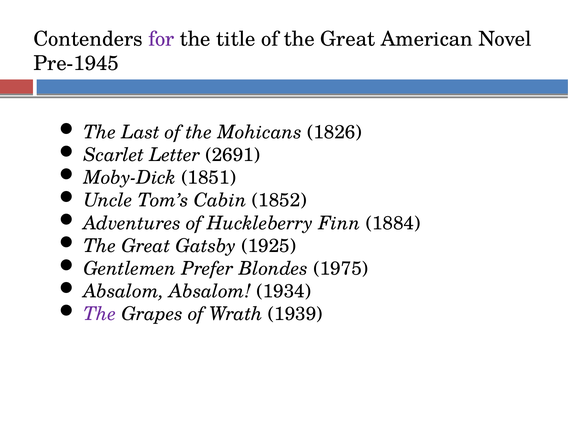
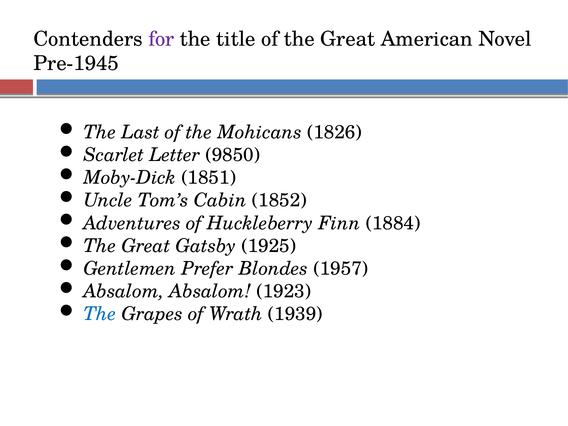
2691: 2691 -> 9850
1975: 1975 -> 1957
1934: 1934 -> 1923
The at (100, 314) colour: purple -> blue
